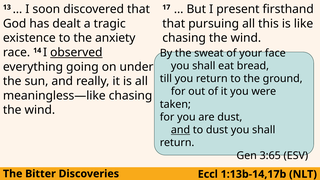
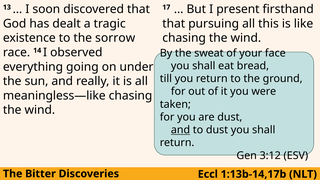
anxiety: anxiety -> sorrow
observed underline: present -> none
3:65: 3:65 -> 3:12
